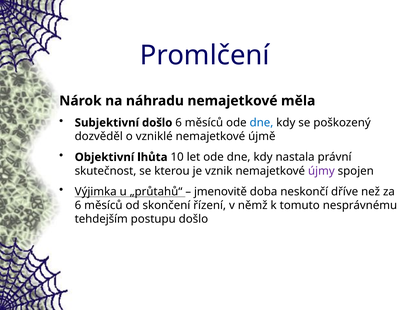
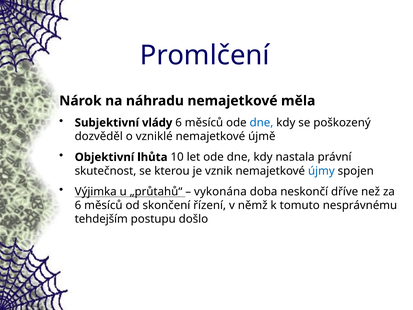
Subjektivní došlo: došlo -> vlády
újmy colour: purple -> blue
jmenovitě: jmenovitě -> vykonána
